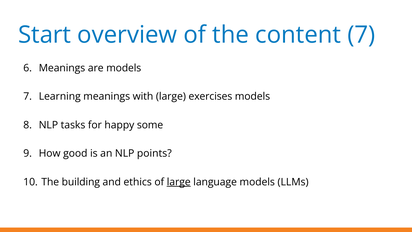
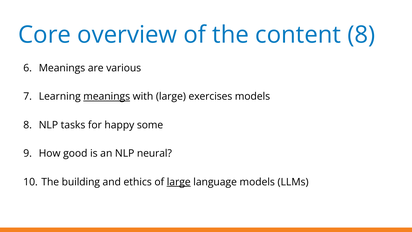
Start: Start -> Core
content 7: 7 -> 8
are models: models -> various
meanings at (107, 96) underline: none -> present
points: points -> neural
